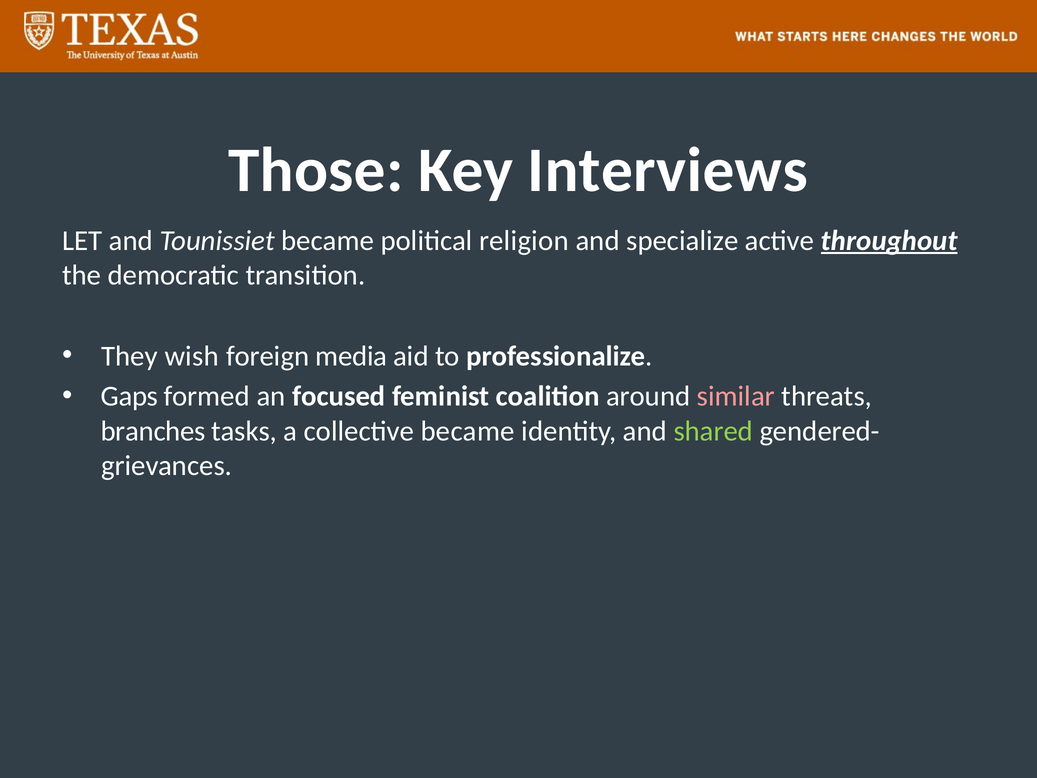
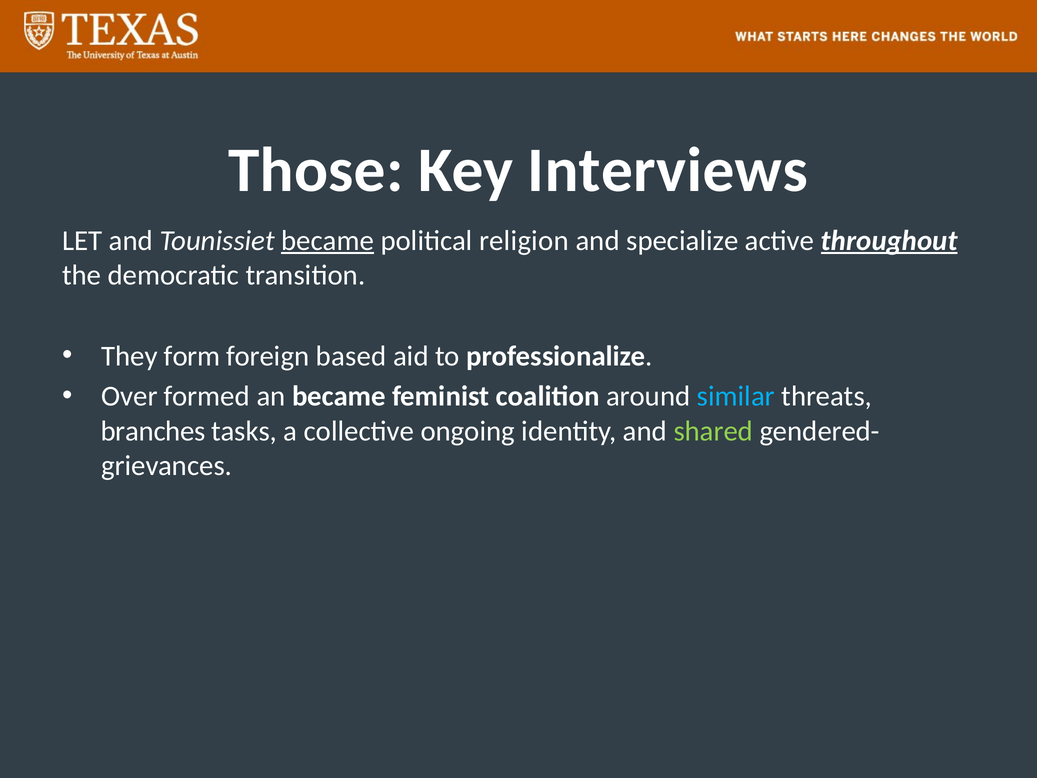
became at (328, 241) underline: none -> present
wish: wish -> form
media: media -> based
Gaps: Gaps -> Over
an focused: focused -> became
similar colour: pink -> light blue
collective became: became -> ongoing
